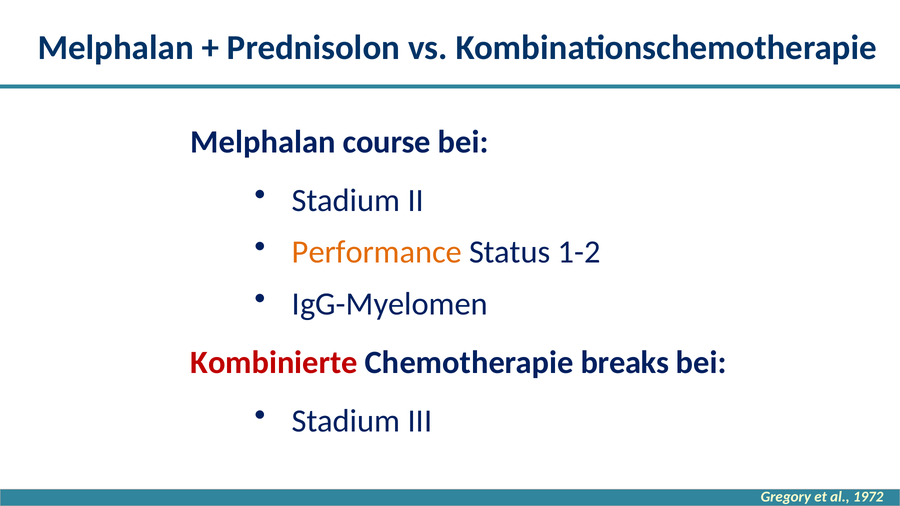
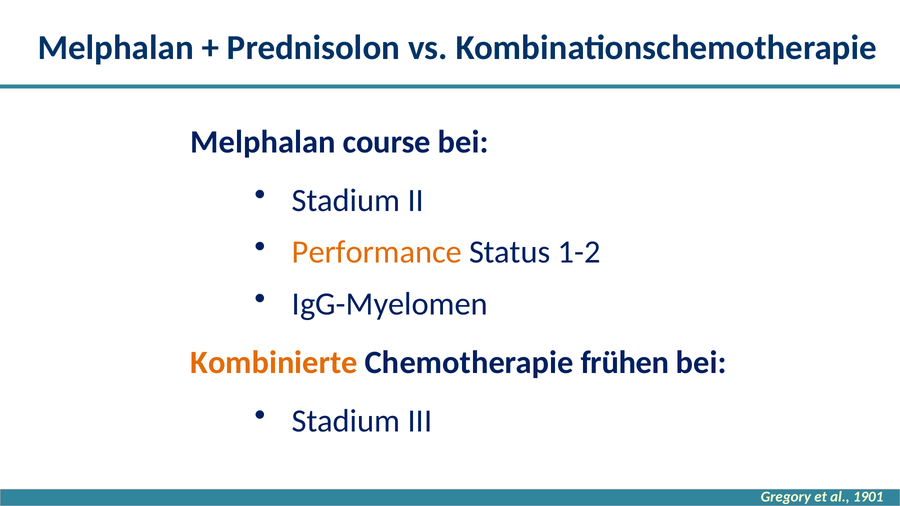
Kombinierte colour: red -> orange
breaks: breaks -> frühen
1972: 1972 -> 1901
